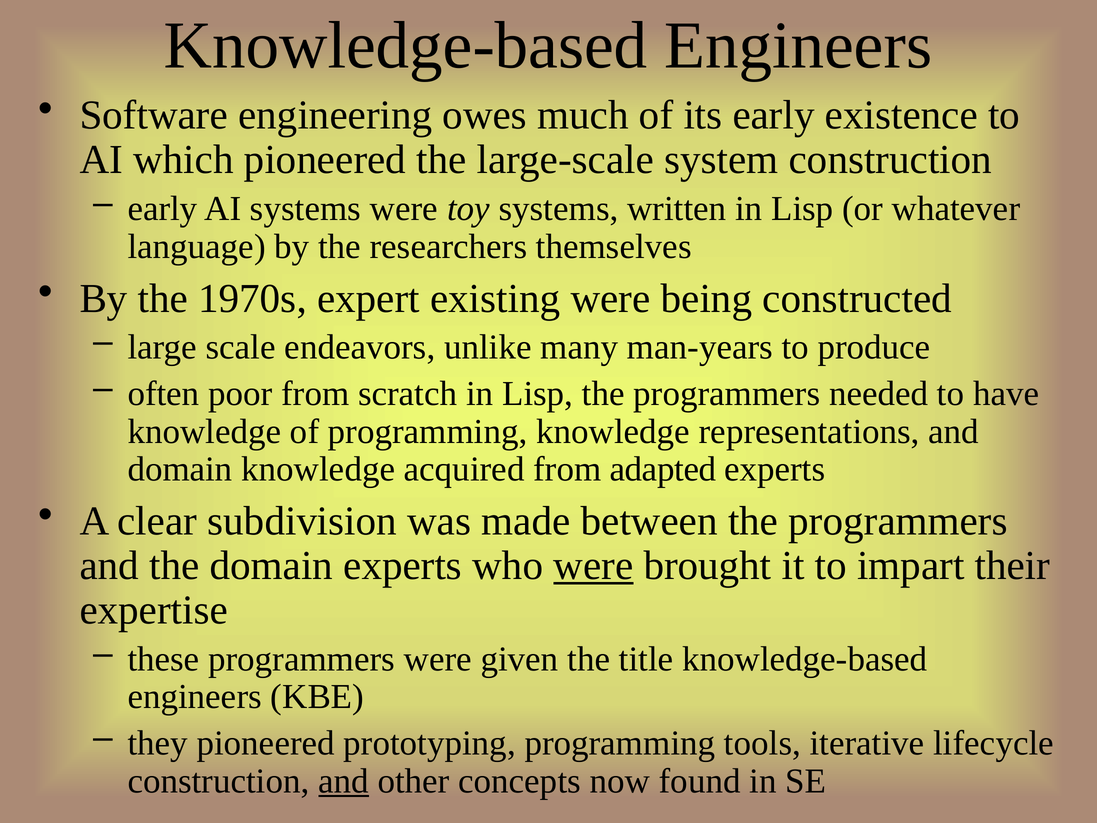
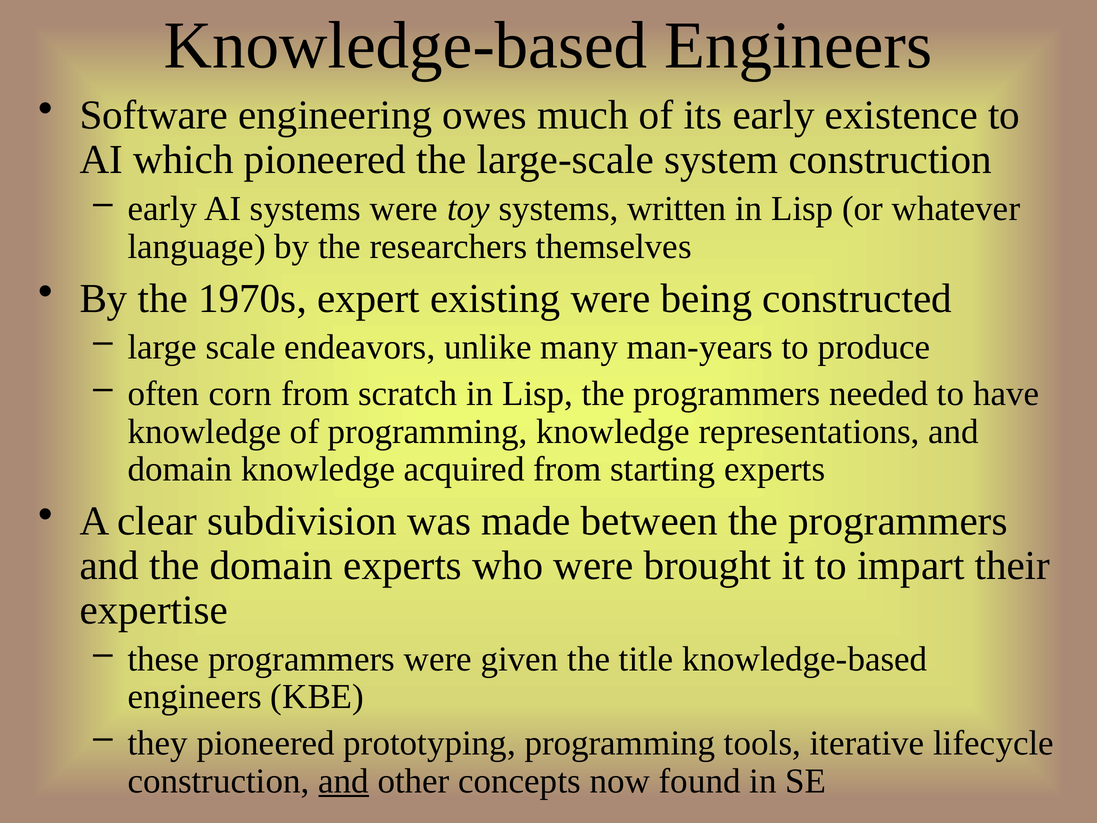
poor: poor -> corn
adapted: adapted -> starting
were at (593, 565) underline: present -> none
